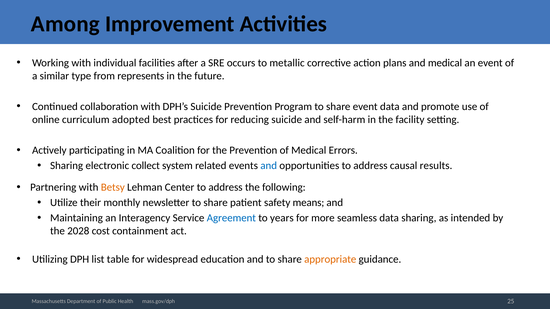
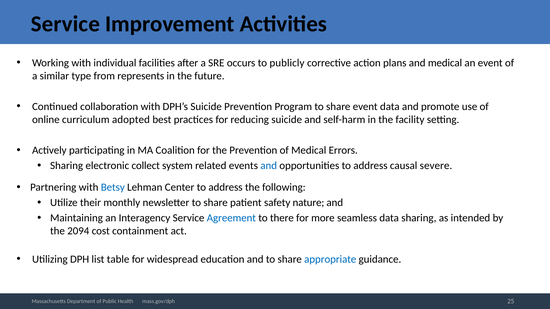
Among at (65, 24): Among -> Service
metallic: metallic -> publicly
results: results -> severe
Betsy colour: orange -> blue
means: means -> nature
years: years -> there
2028: 2028 -> 2094
appropriate colour: orange -> blue
